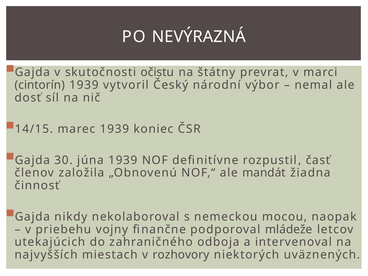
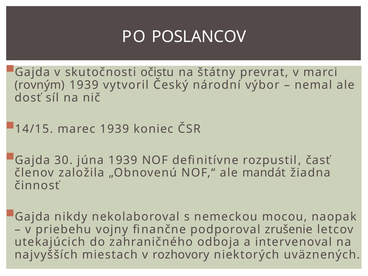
NEVÝRAZNÁ: NEVÝRAZNÁ -> POSLANCOV
cintorín: cintorín -> rovným
mládeže: mládeže -> zrušenie
